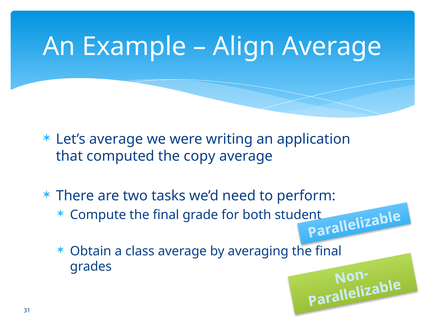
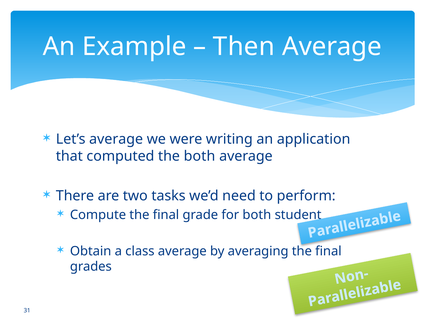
Align: Align -> Then
the copy: copy -> both
